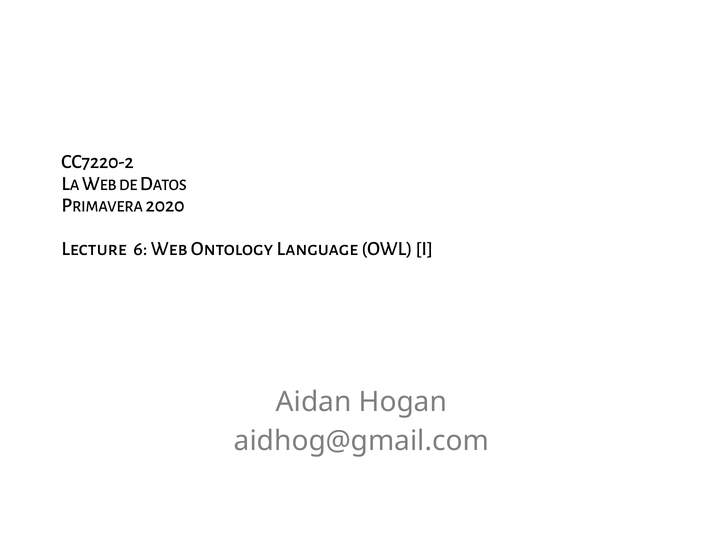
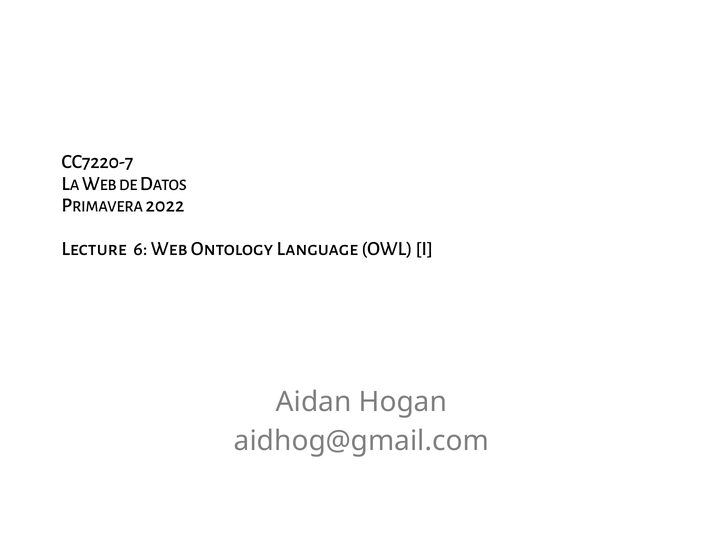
CC7220-2: CC7220-2 -> CC7220-7
2020: 2020 -> 2022
